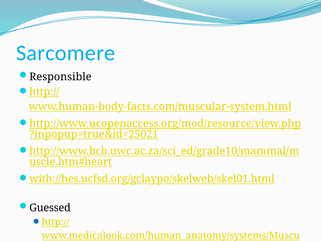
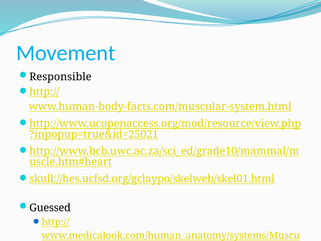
Sarcomere: Sarcomere -> Movement
with://hes.ucfsd.org/gclaypo/skelweb/skel01.html: with://hes.ucfsd.org/gclaypo/skelweb/skel01.html -> skull://hes.ucfsd.org/gclaypo/skelweb/skel01.html
